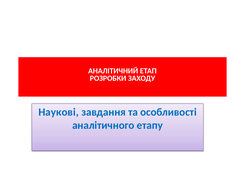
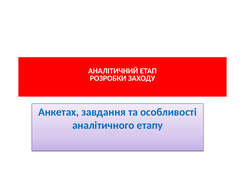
Наукові: Наукові -> Анкетах
